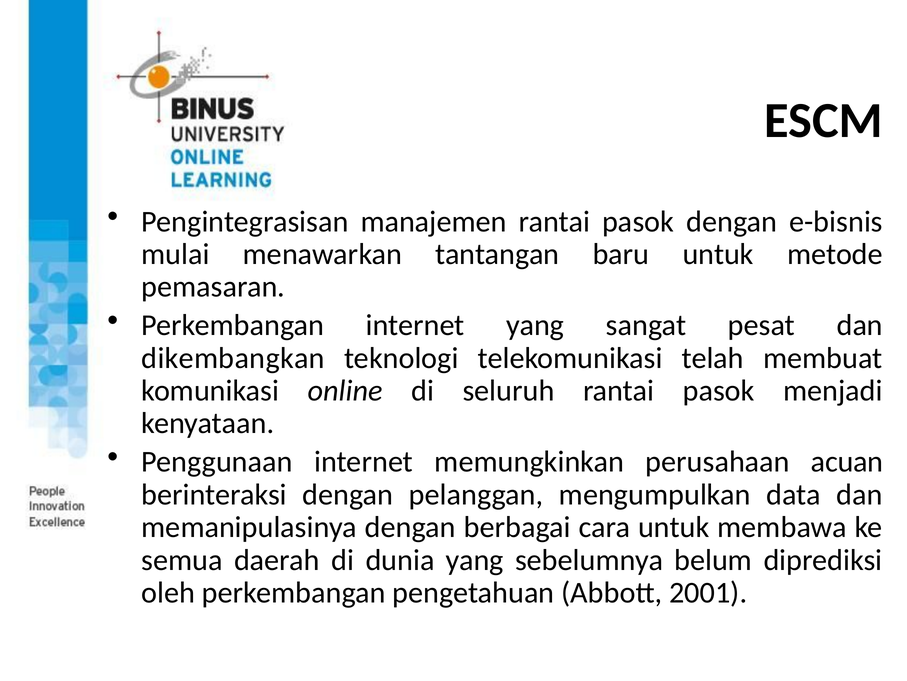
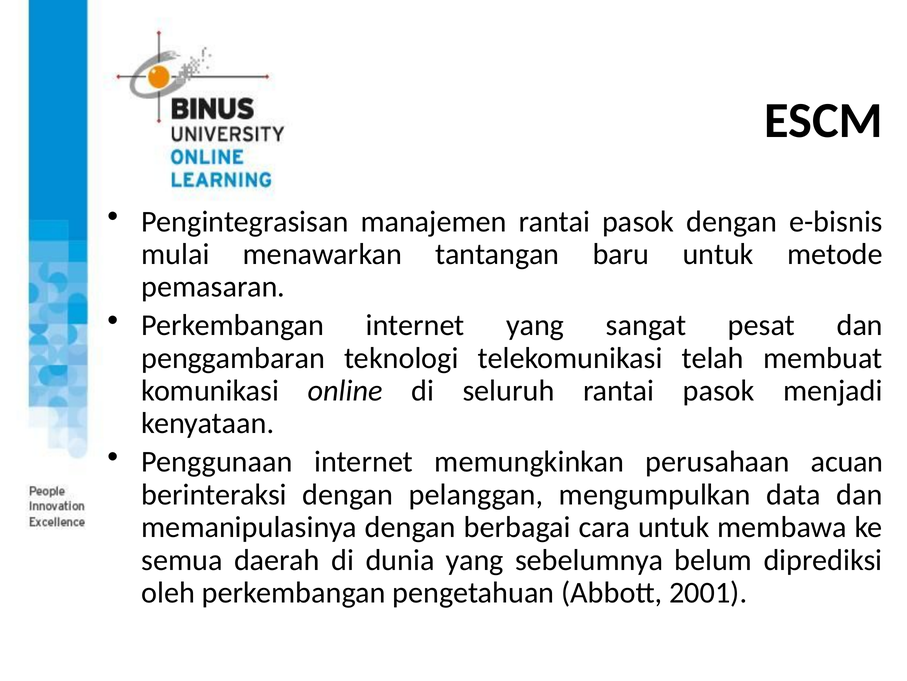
dikembangkan: dikembangkan -> penggambaran
